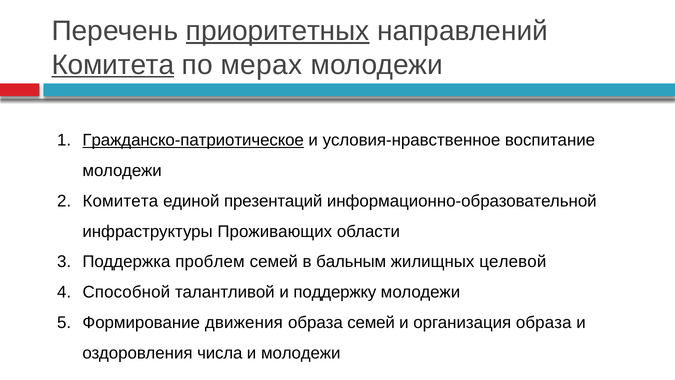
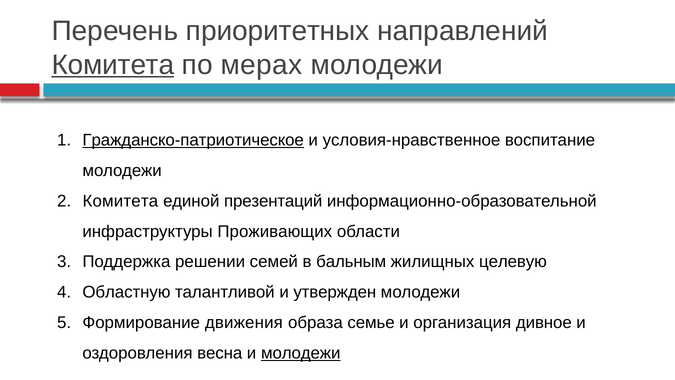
приоритетных underline: present -> none
проблем: проблем -> решении
целевой: целевой -> целевую
Способной: Способной -> Областную
поддержку: поддержку -> утвержден
образа семей: семей -> семье
организация образа: образа -> дивное
числа: числа -> весна
молодежи at (301, 353) underline: none -> present
